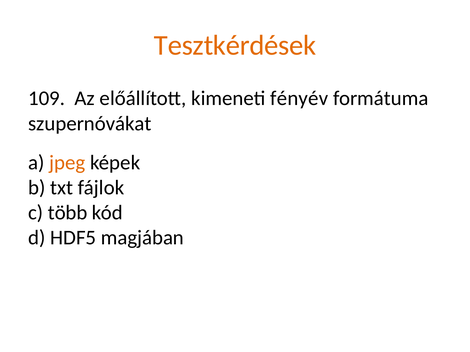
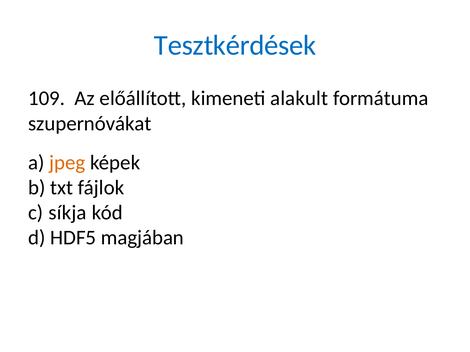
Tesztkérdések colour: orange -> blue
fényév: fényév -> alakult
több: több -> síkja
